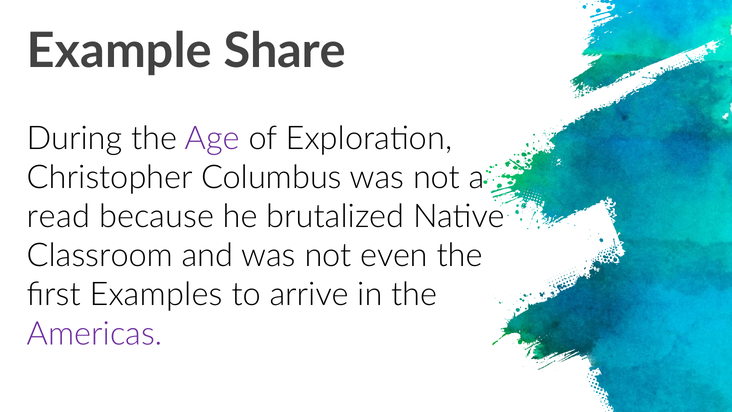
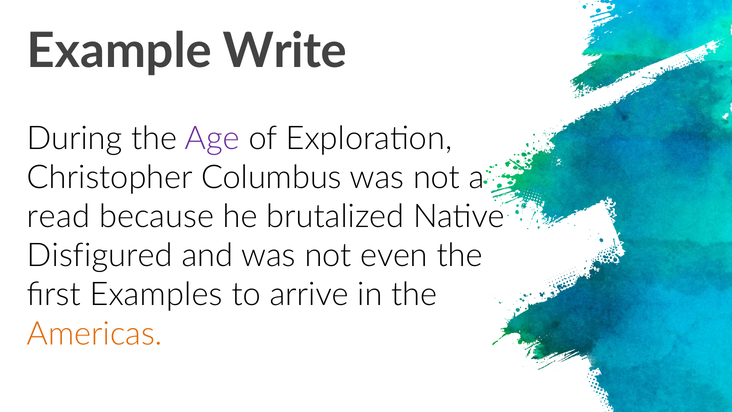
Share: Share -> Write
Classroom: Classroom -> Disfigured
Americas colour: purple -> orange
